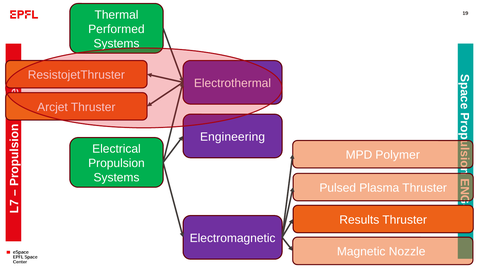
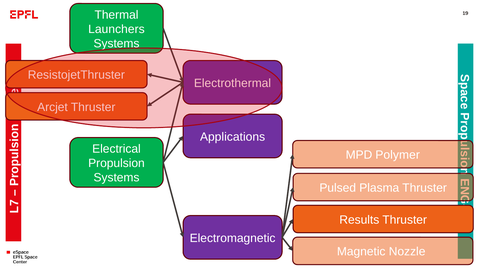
Performed: Performed -> Launchers
Engineering: Engineering -> Applications
